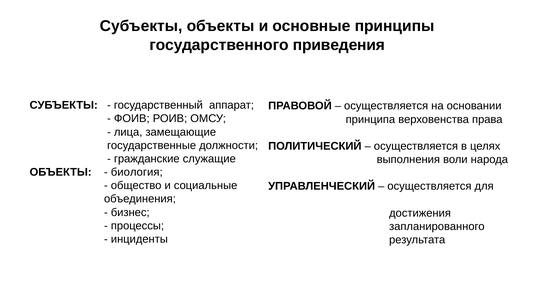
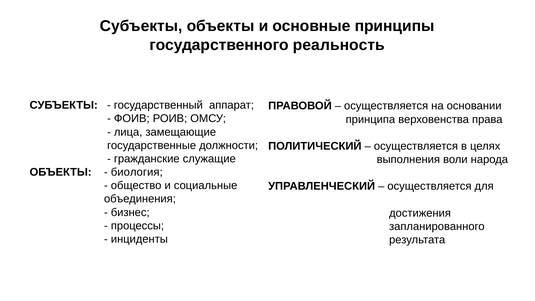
приведения: приведения -> реальность
